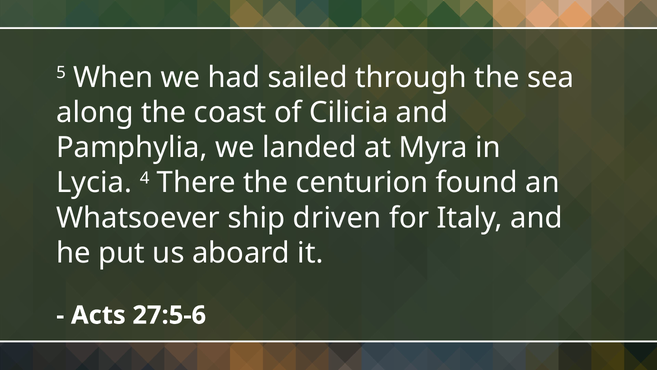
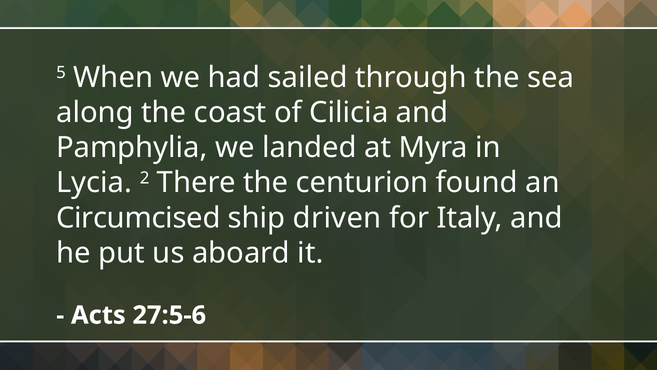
4: 4 -> 2
Whatsoever: Whatsoever -> Circumcised
